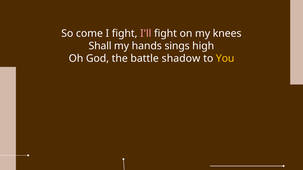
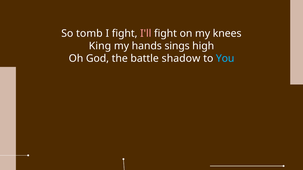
come: come -> tomb
Shall: Shall -> King
You colour: yellow -> light blue
